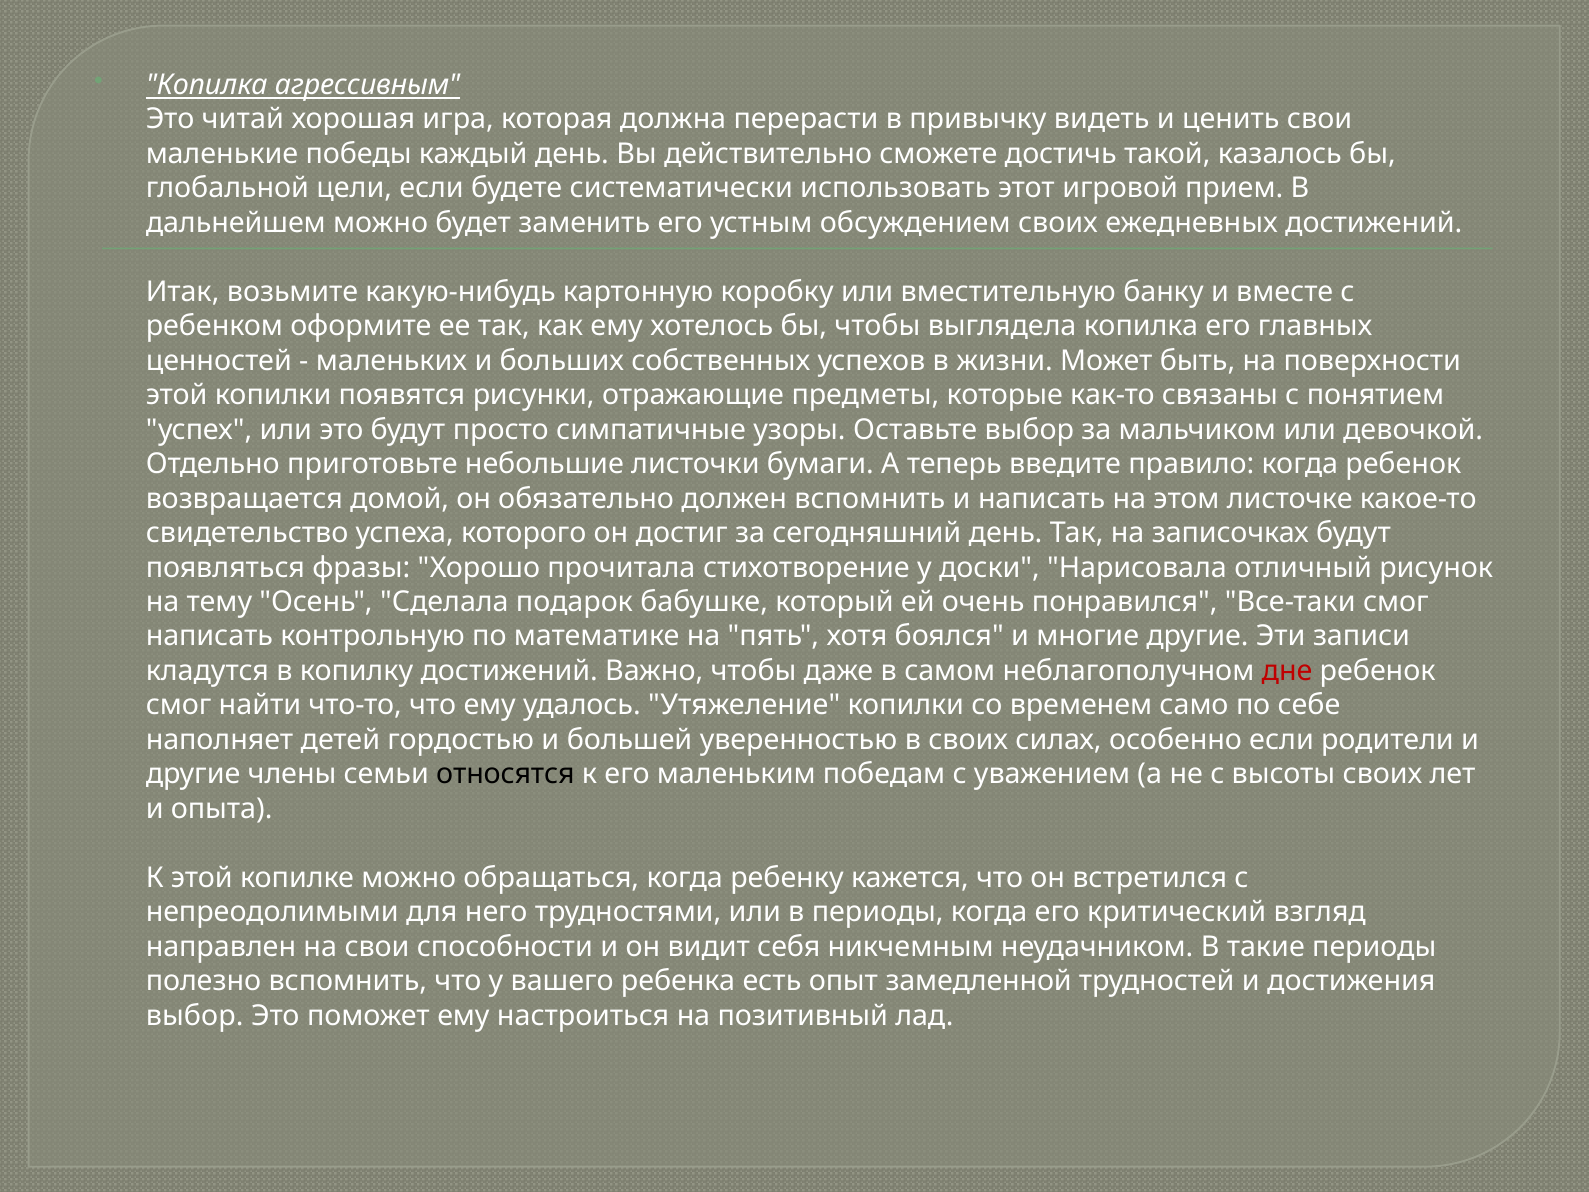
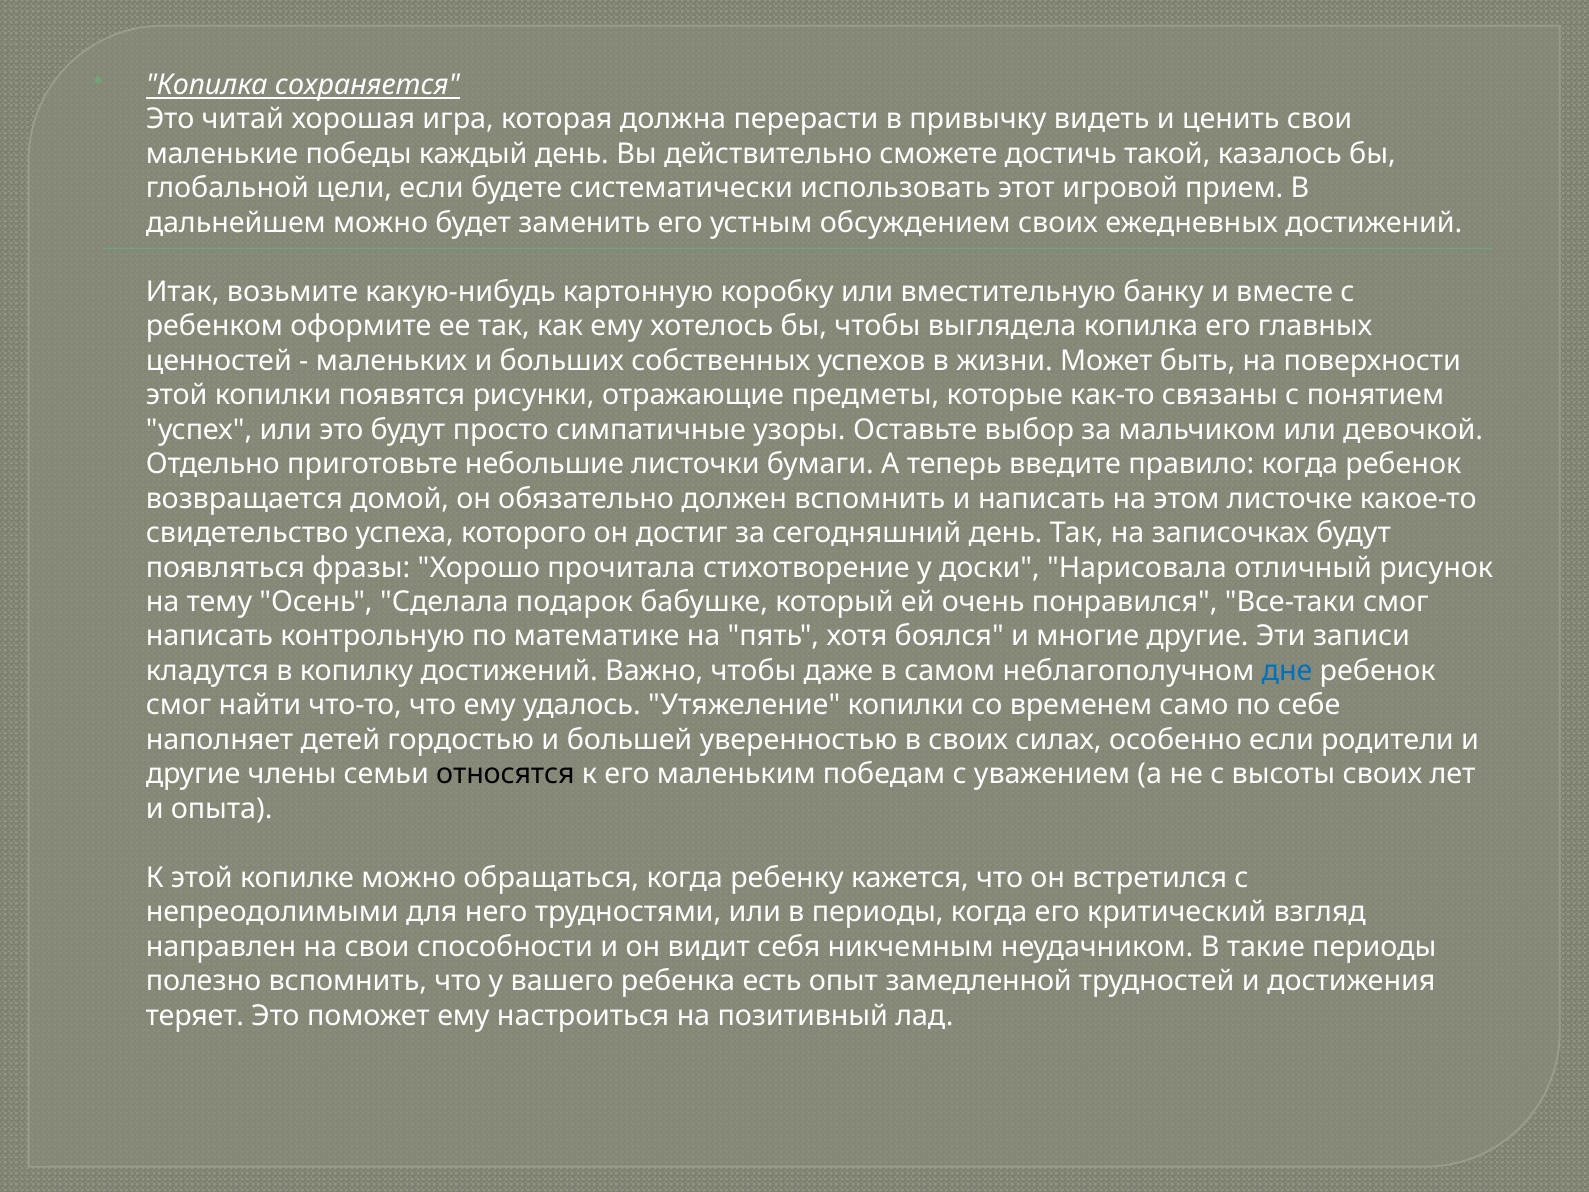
агрессивным: агрессивным -> сохраняется
дне colour: red -> blue
выбор at (195, 1016): выбор -> теряет
